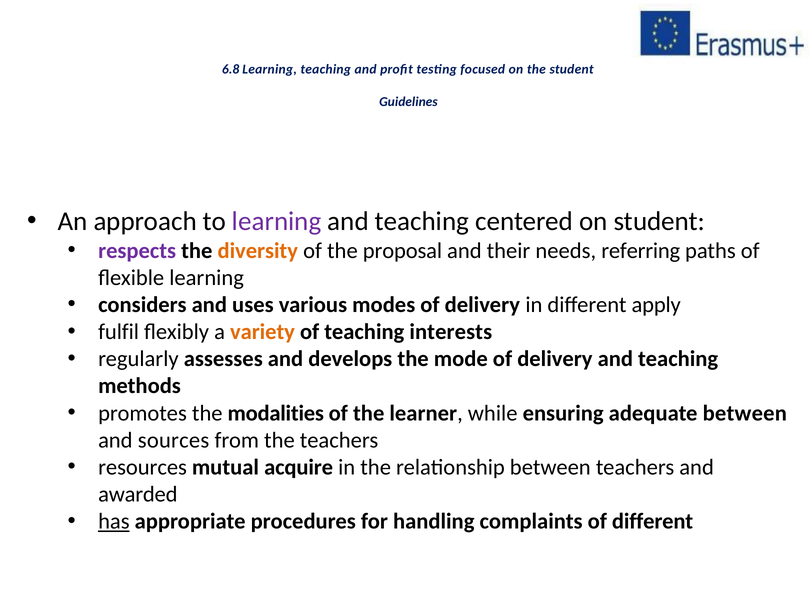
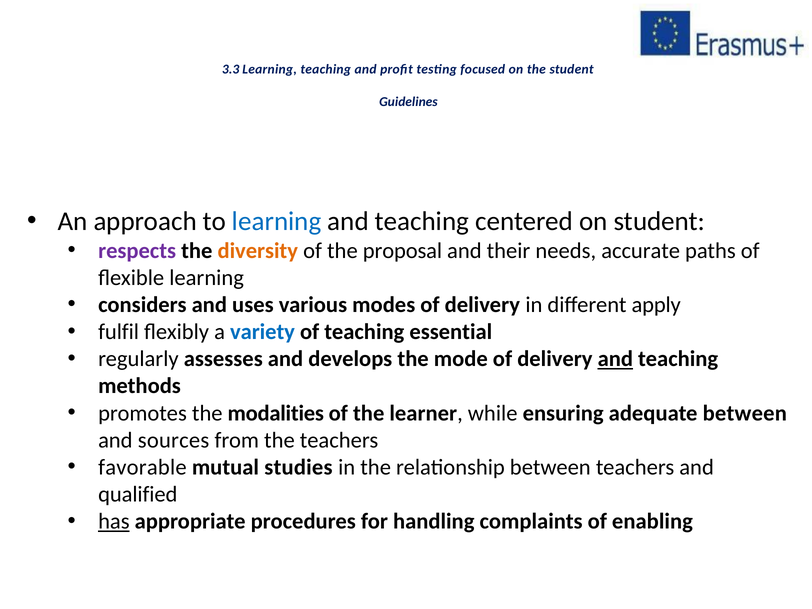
6.8: 6.8 -> 3.3
learning at (277, 221) colour: purple -> blue
referring: referring -> accurate
variety colour: orange -> blue
interests: interests -> essential
and at (615, 359) underline: none -> present
resources: resources -> favorable
acquire: acquire -> studies
awarded: awarded -> qualified
of different: different -> enabling
